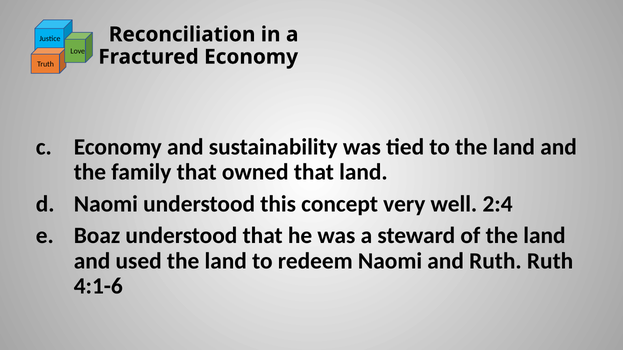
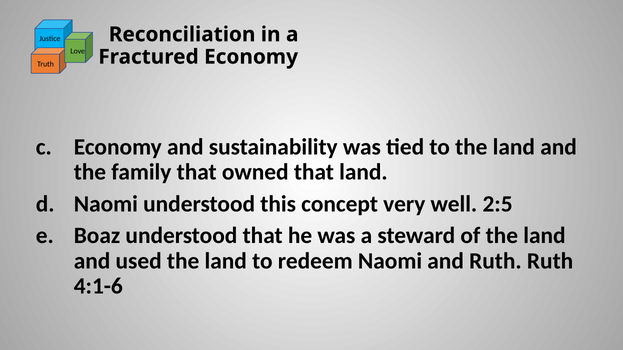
2:4: 2:4 -> 2:5
